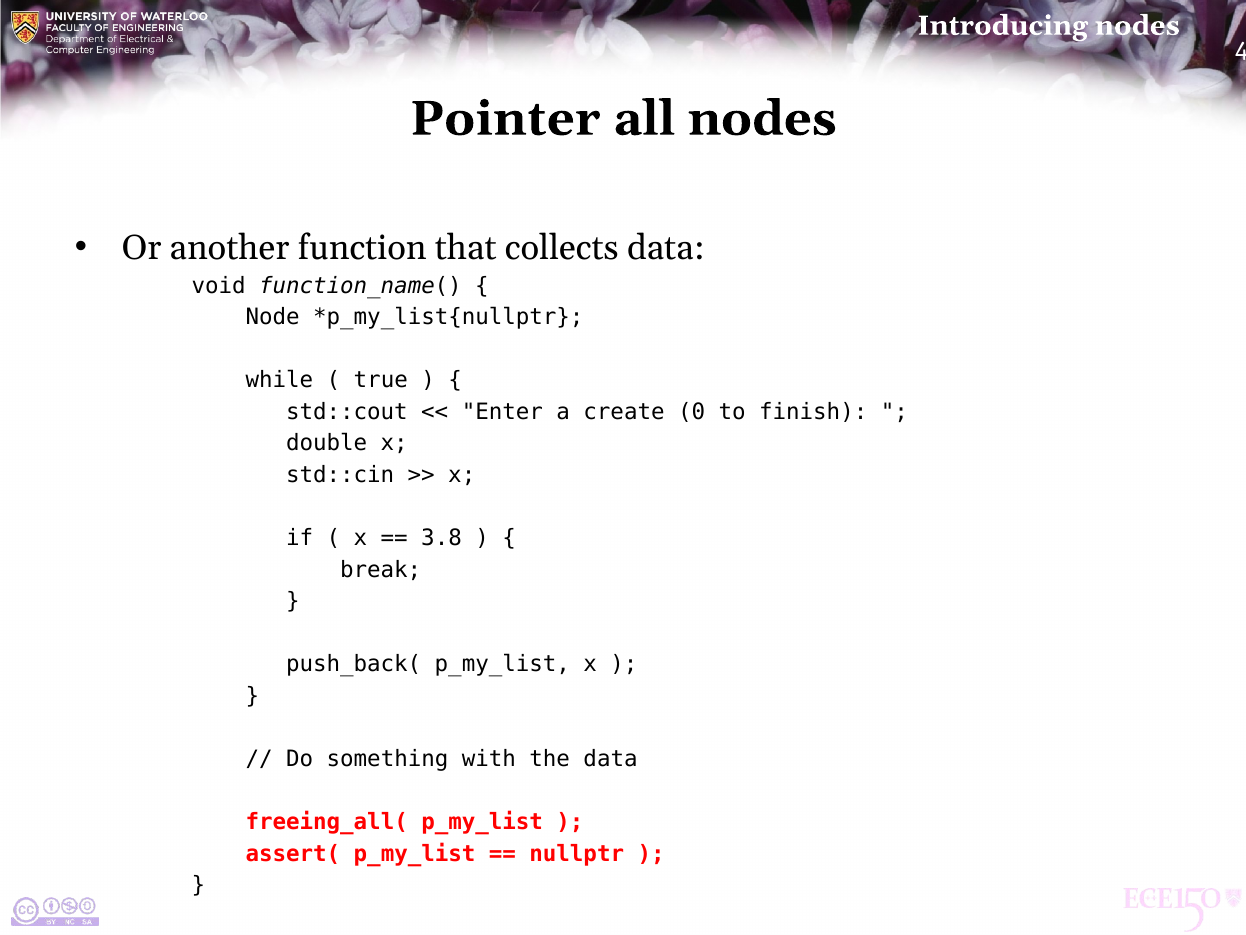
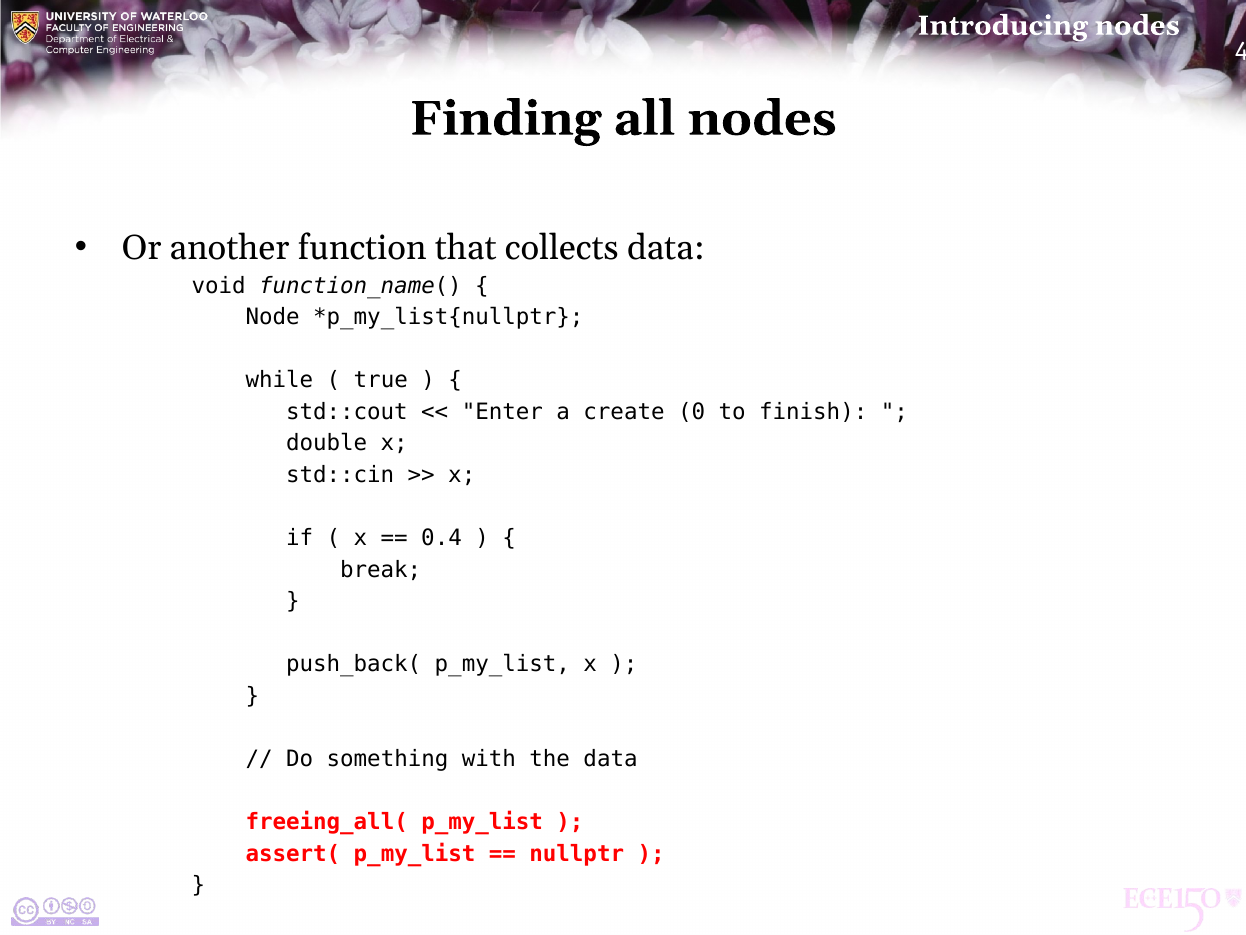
Pointer: Pointer -> Finding
3.8: 3.8 -> 0.4
